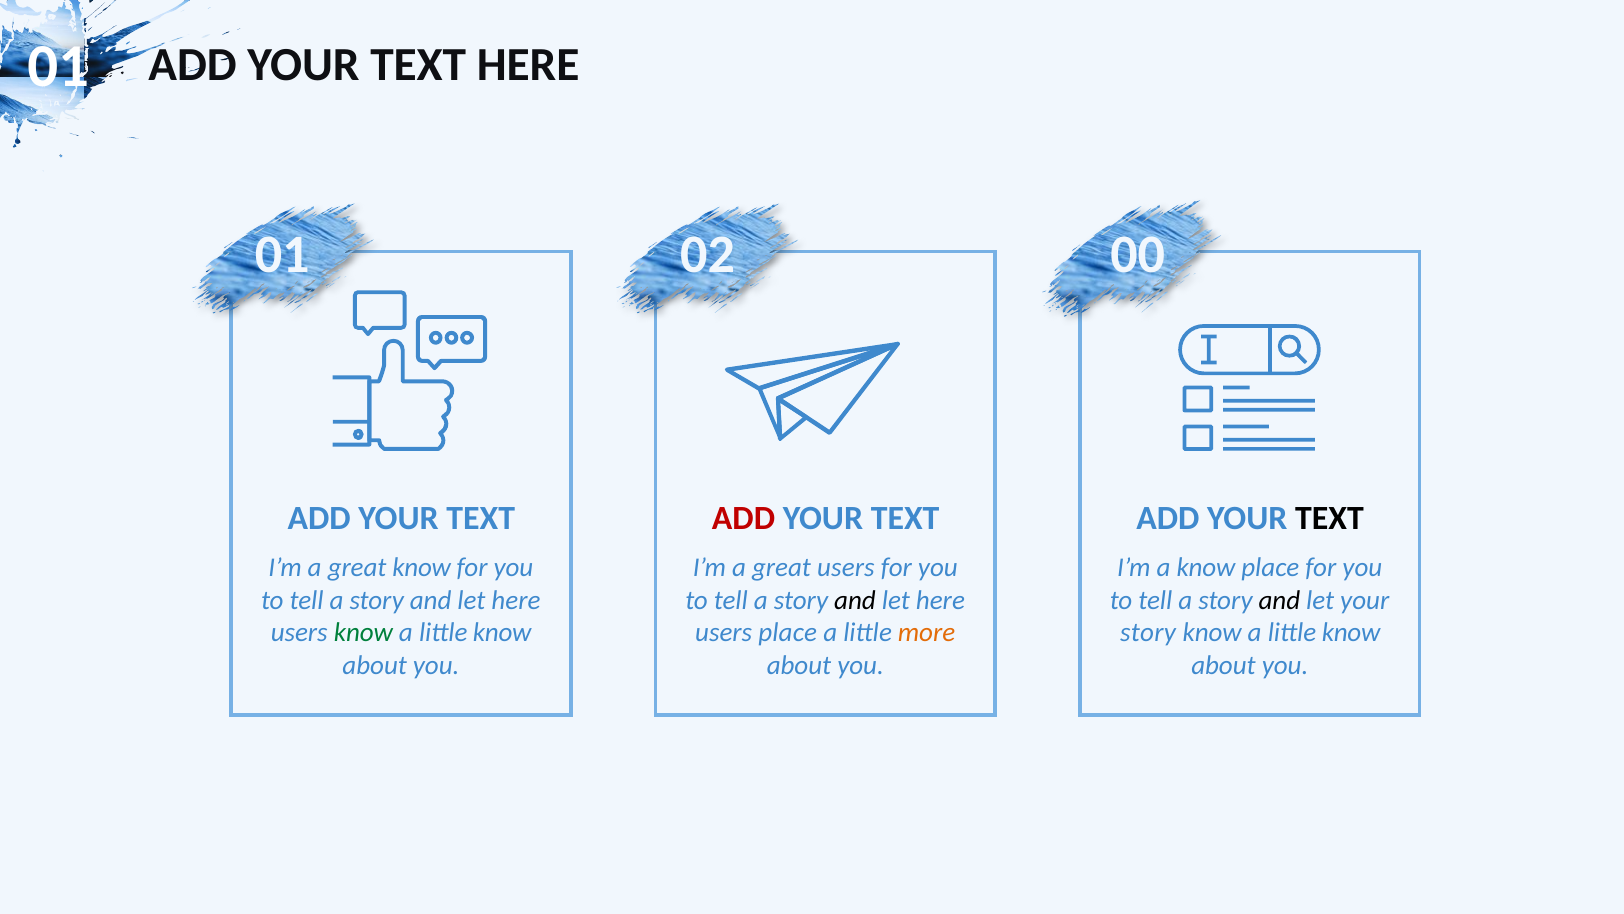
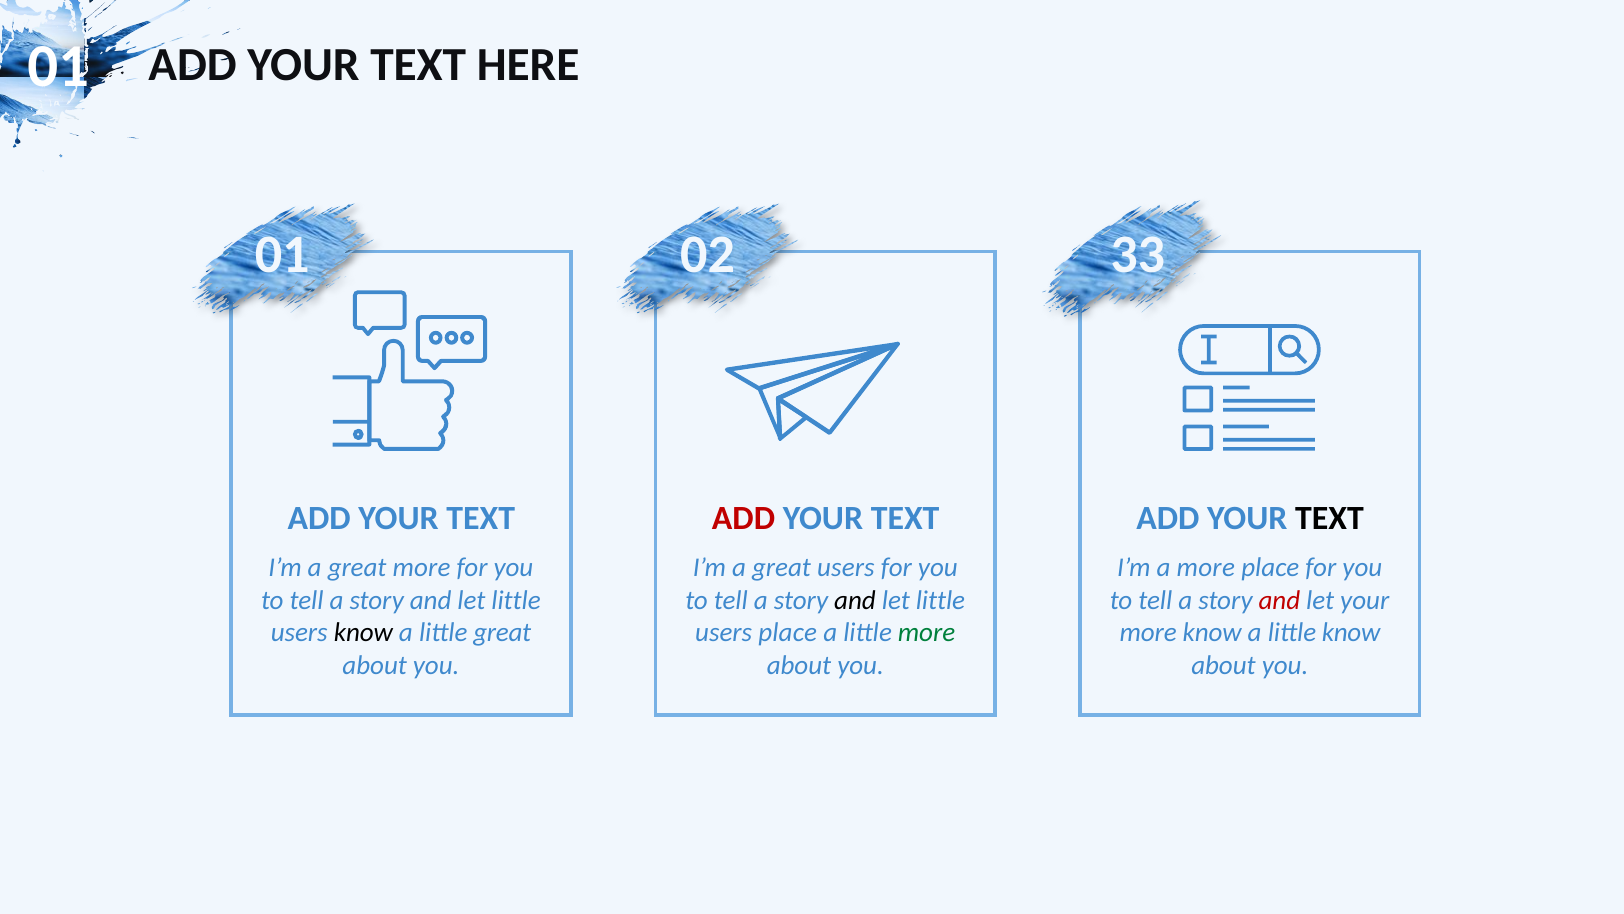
00: 00 -> 33
great know: know -> more
a know: know -> more
here at (516, 600): here -> little
here at (940, 600): here -> little
and at (1279, 600) colour: black -> red
know at (363, 632) colour: green -> black
know at (502, 632): know -> great
more at (927, 632) colour: orange -> green
story at (1148, 632): story -> more
